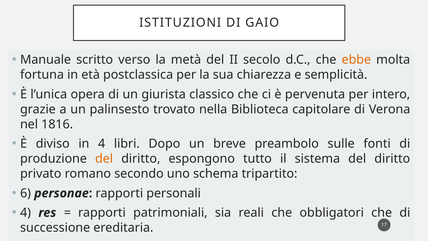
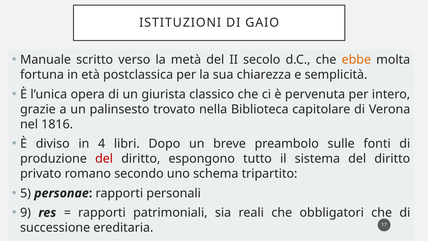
del at (104, 159) colour: orange -> red
6: 6 -> 5
4 at (26, 213): 4 -> 9
